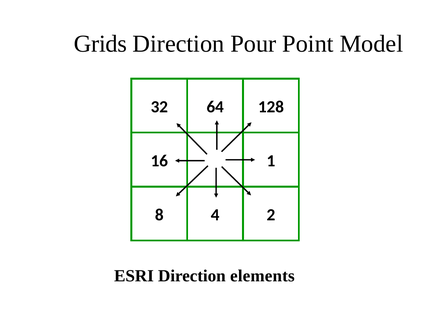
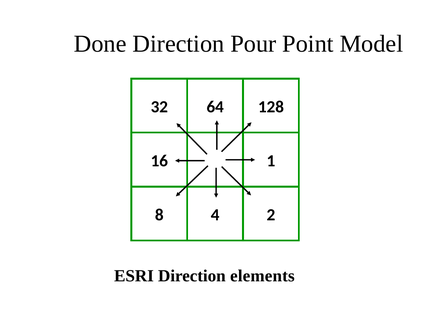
Grids: Grids -> Done
